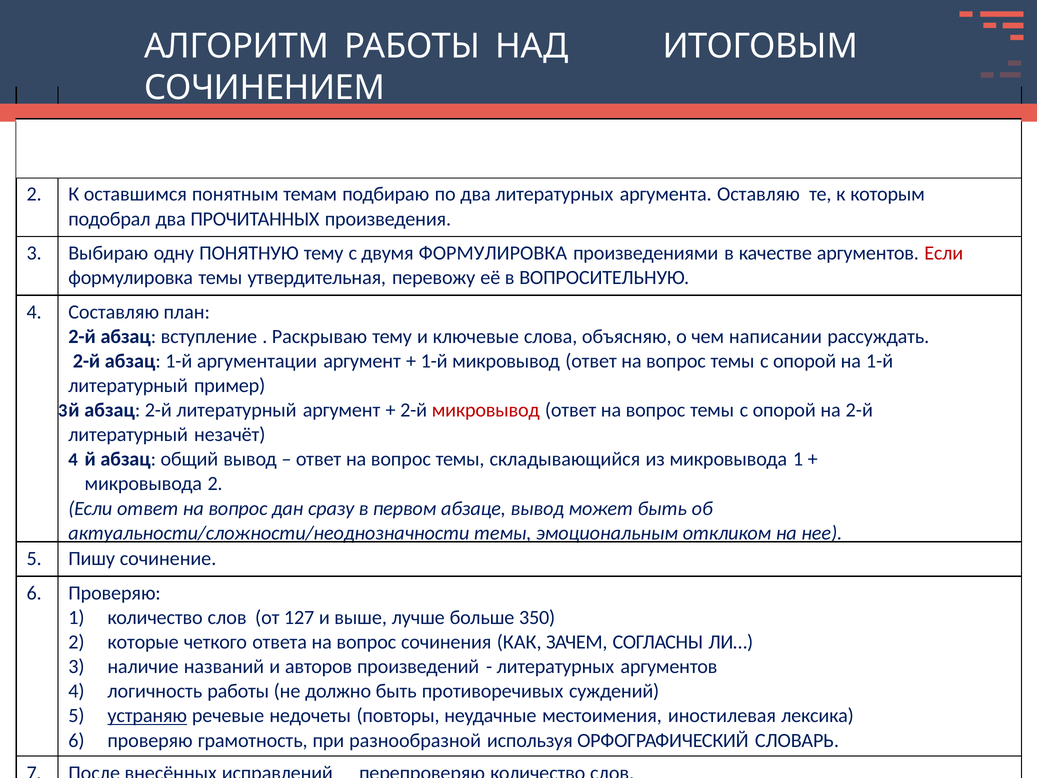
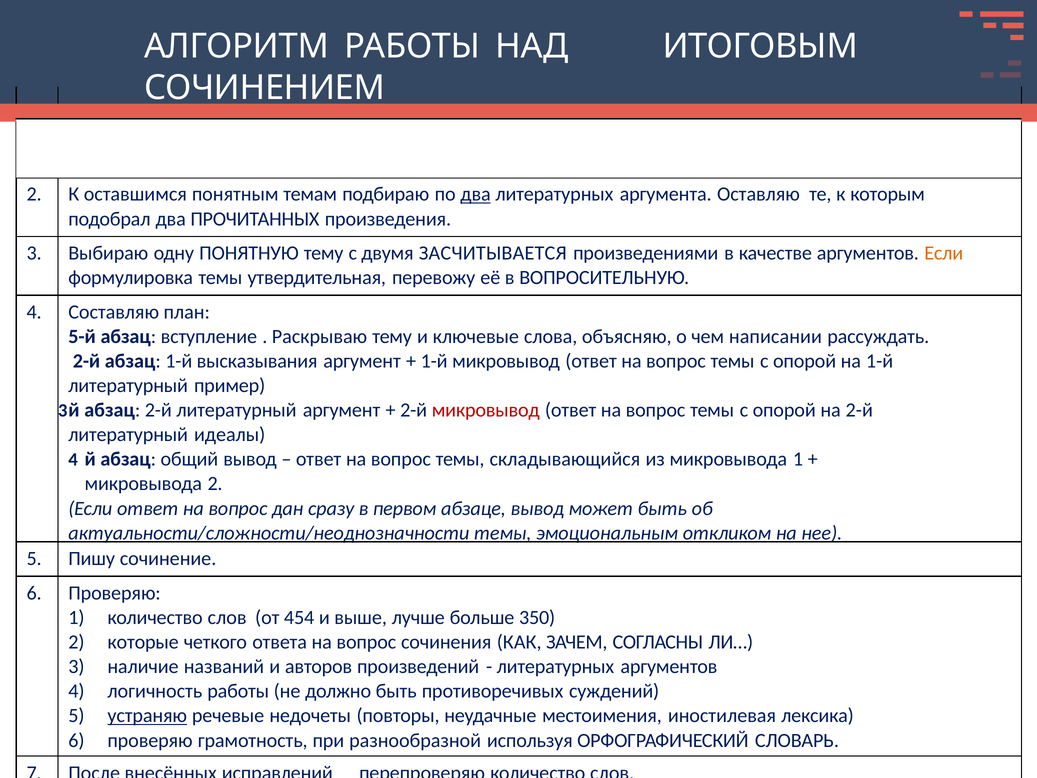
два at (476, 194) underline: none -> present
двумя ФОРМУЛИРОВКА: ФОРМУЛИРОВКА -> ЗАСЧИТЫВАЕТСЯ
Если at (944, 253) colour: red -> orange
2-й at (82, 336): 2-й -> 5-й
аргументации: аргументации -> высказывания
незачёт: незачёт -> идеалы
127: 127 -> 454
